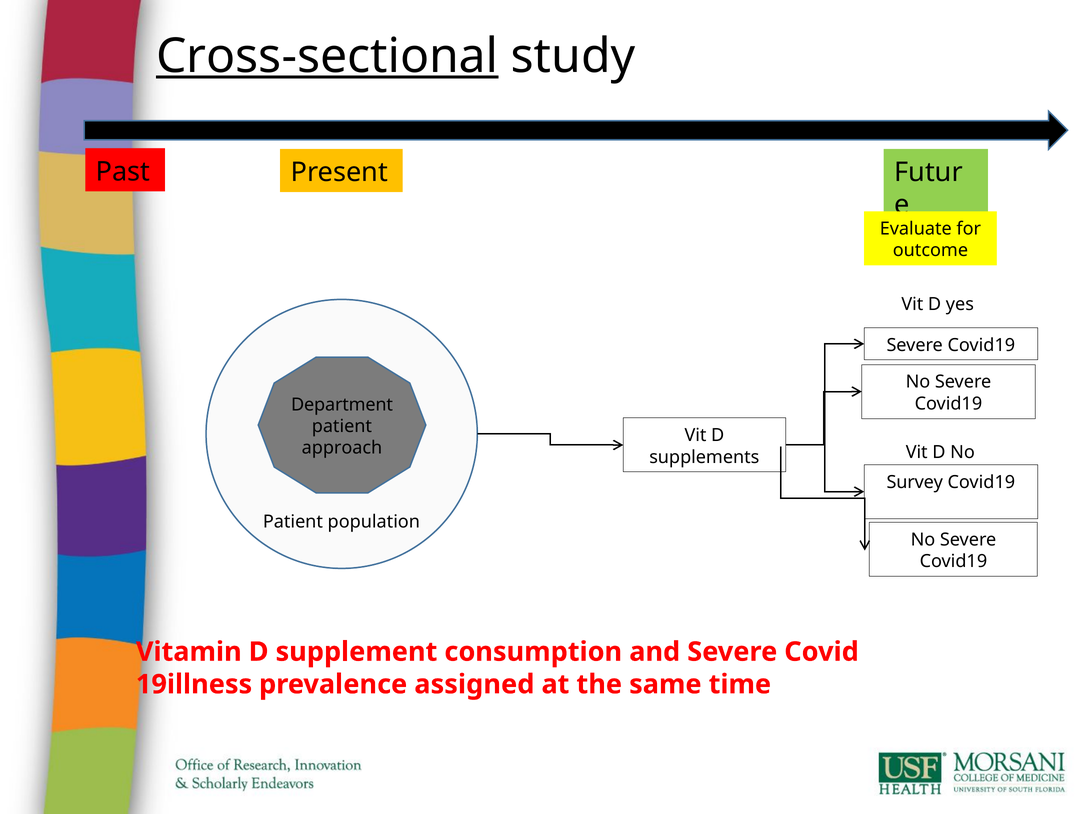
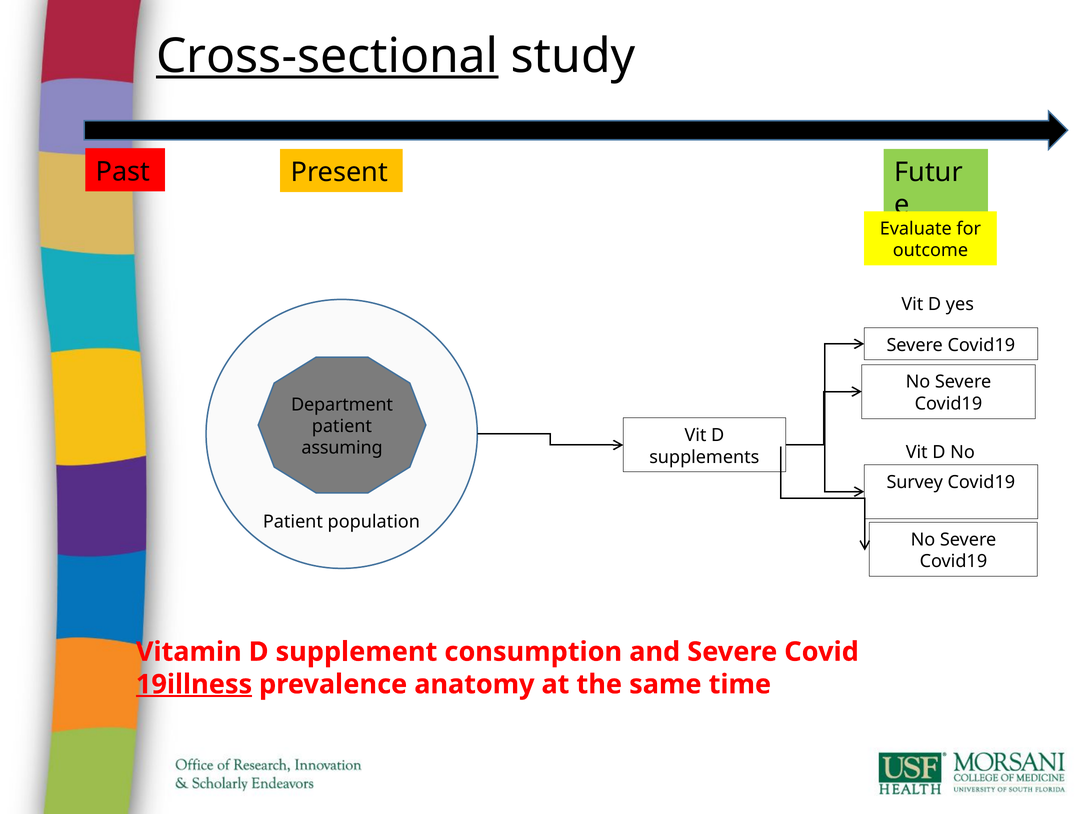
approach: approach -> assuming
19illness underline: none -> present
assigned: assigned -> anatomy
